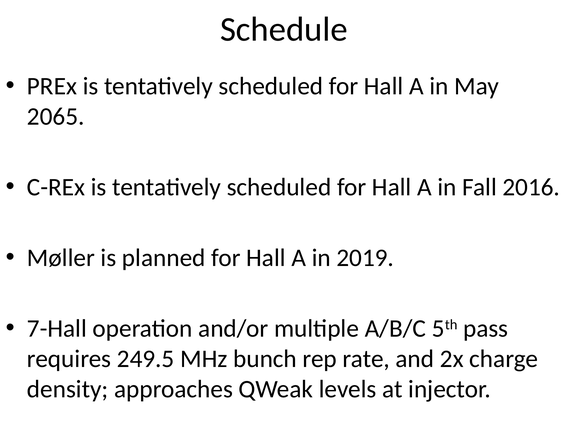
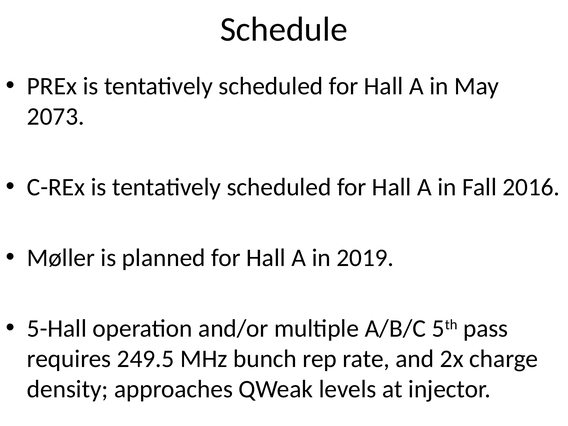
2065: 2065 -> 2073
7-Hall: 7-Hall -> 5-Hall
